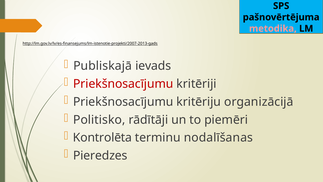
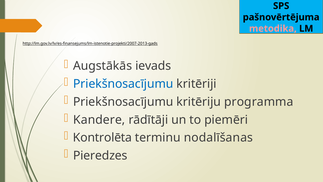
Publiskajā: Publiskajā -> Augstākās
Priekšnosacījumu at (123, 84) colour: red -> blue
organizācijā: organizācijā -> programma
Politisko: Politisko -> Kandere
